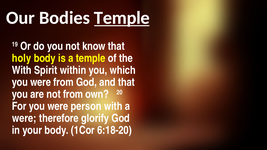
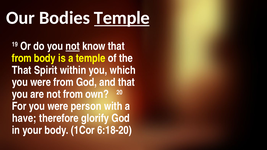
not at (73, 46) underline: none -> present
holy at (22, 58): holy -> from
With at (22, 70): With -> That
were at (24, 118): were -> have
